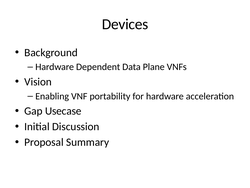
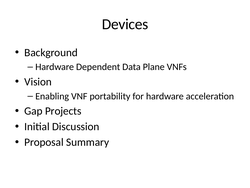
Usecase: Usecase -> Projects
